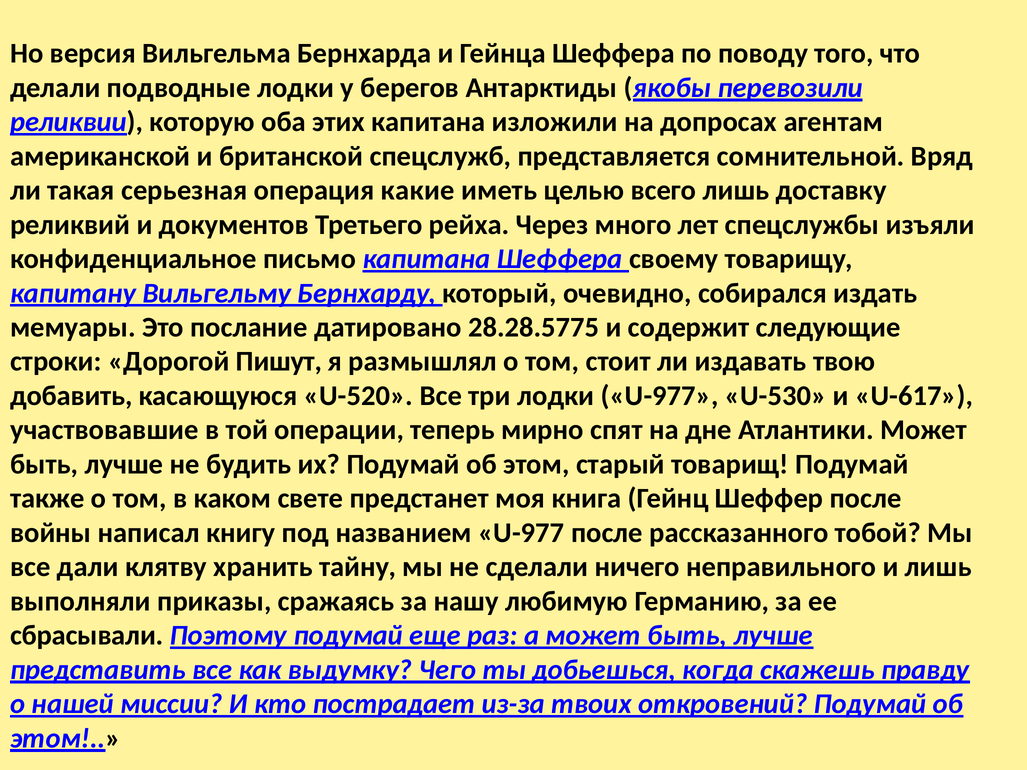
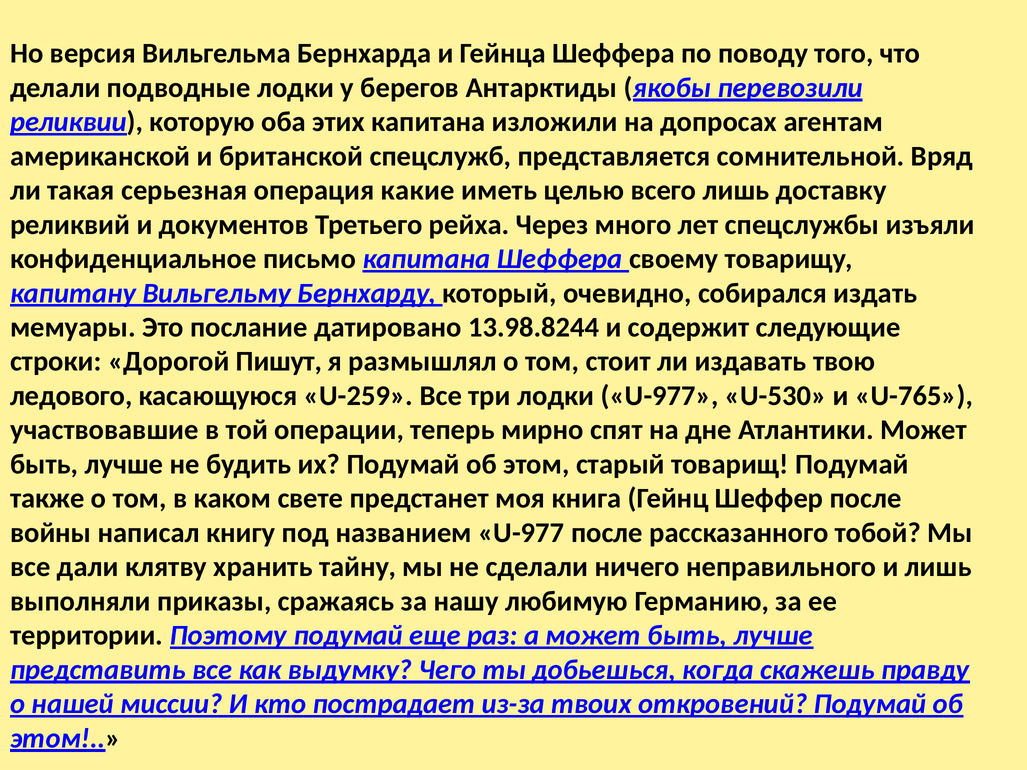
28.28.5775: 28.28.5775 -> 13.98.8244
добавить: добавить -> ледового
U-520: U-520 -> U-259
U-617: U-617 -> U-765
сбрасывали: сбрасывали -> территории
